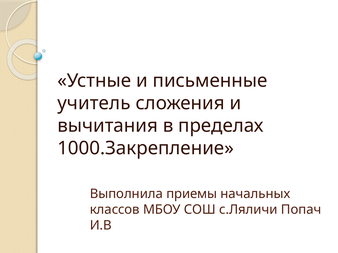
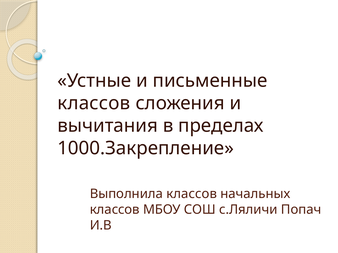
учитель at (94, 103): учитель -> классов
Выполнила приемы: приемы -> классов
